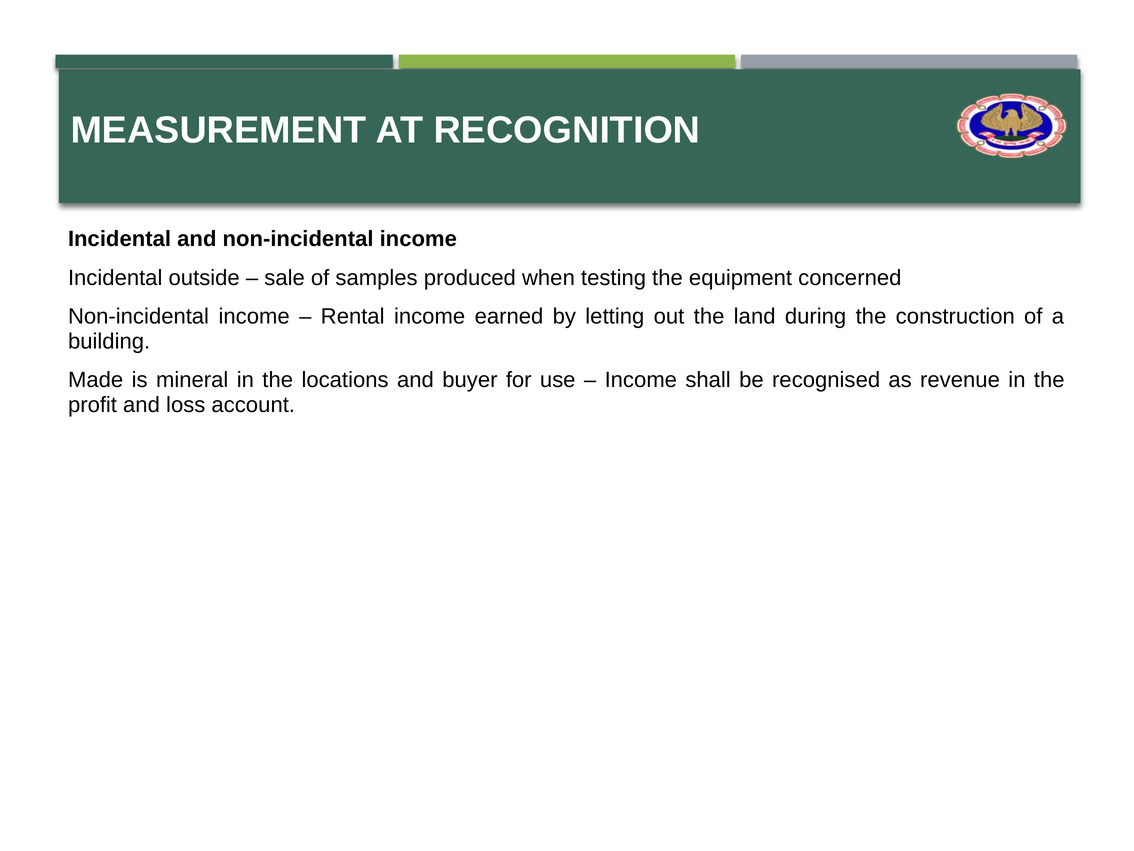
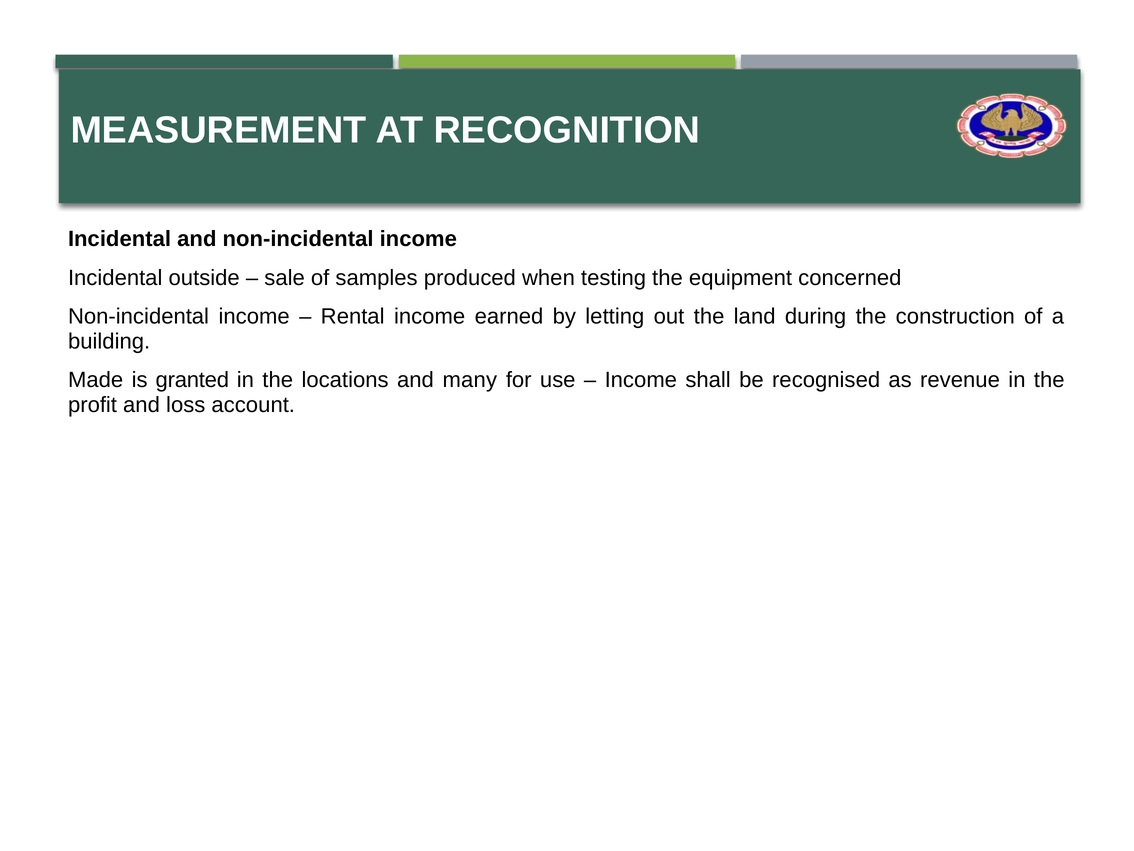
mineral: mineral -> granted
buyer: buyer -> many
